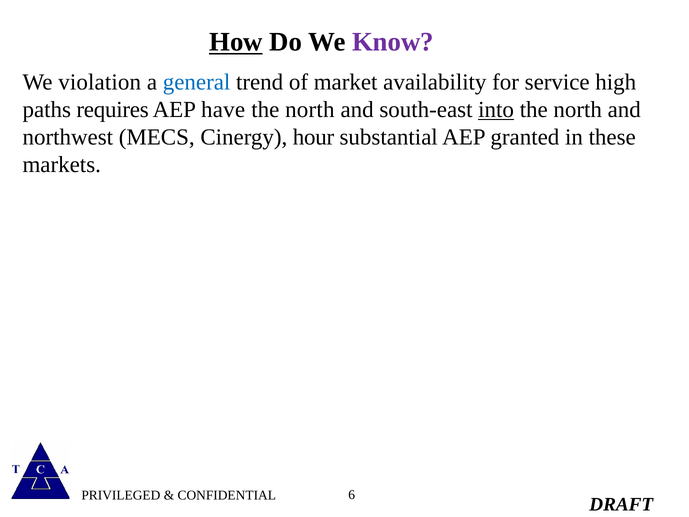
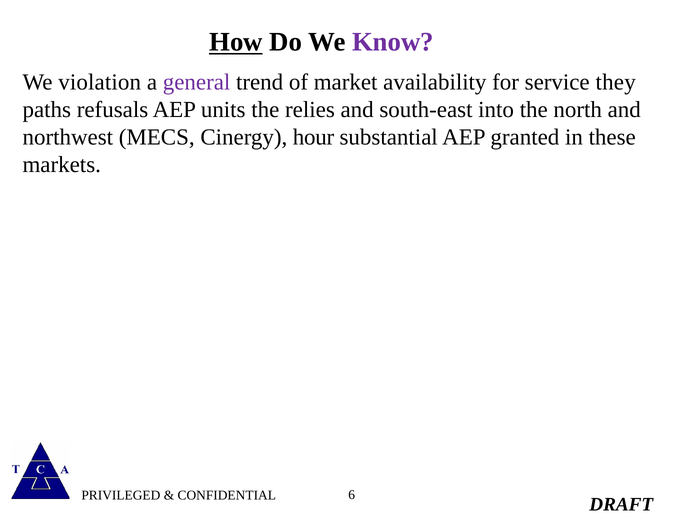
general colour: blue -> purple
high: high -> they
requires: requires -> refusals
have: have -> units
north at (310, 110): north -> relies
into underline: present -> none
